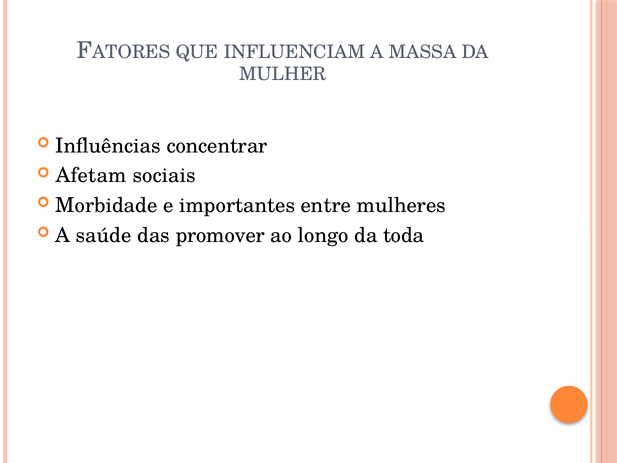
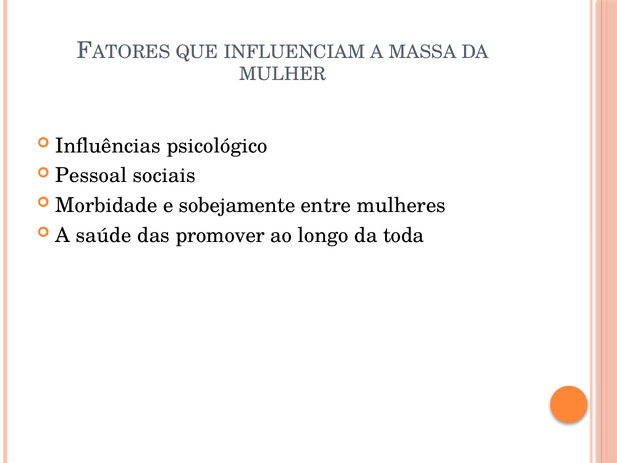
concentrar: concentrar -> psicológico
Afetam: Afetam -> Pessoal
importantes: importantes -> sobejamente
